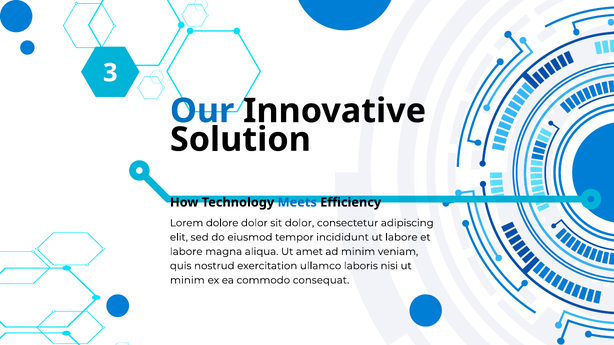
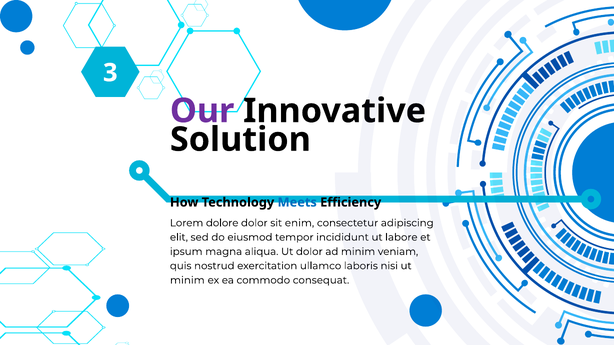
Our colour: blue -> purple
sit dolor: dolor -> enim
labore at (186, 252): labore -> ipsum
Ut amet: amet -> dolor
